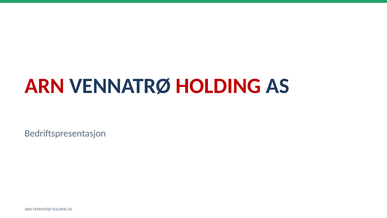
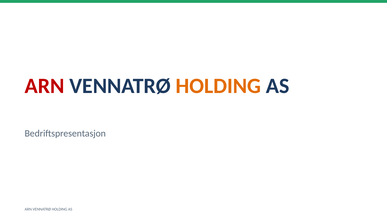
HOLDING at (218, 86) colour: red -> orange
